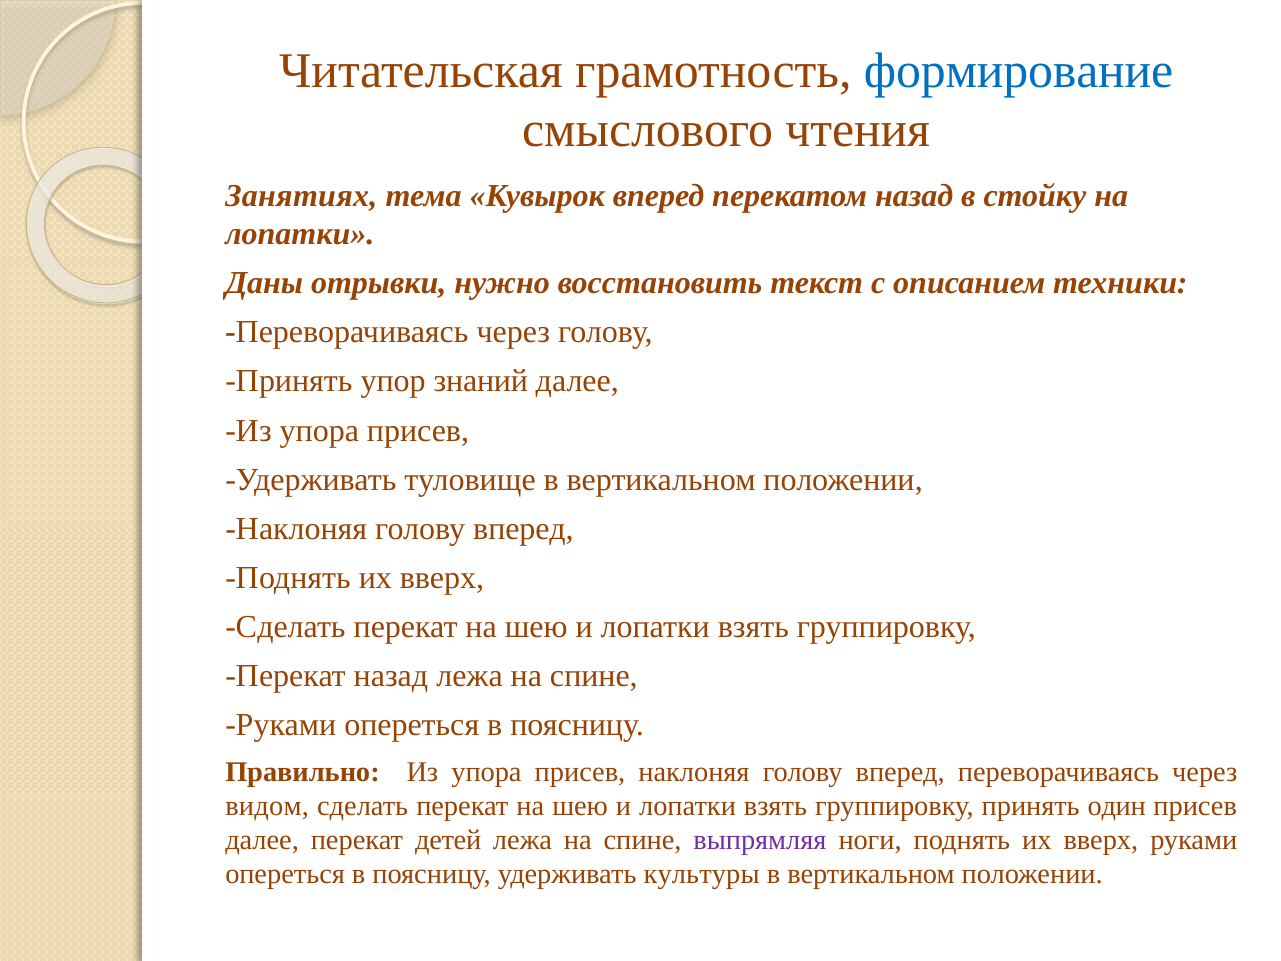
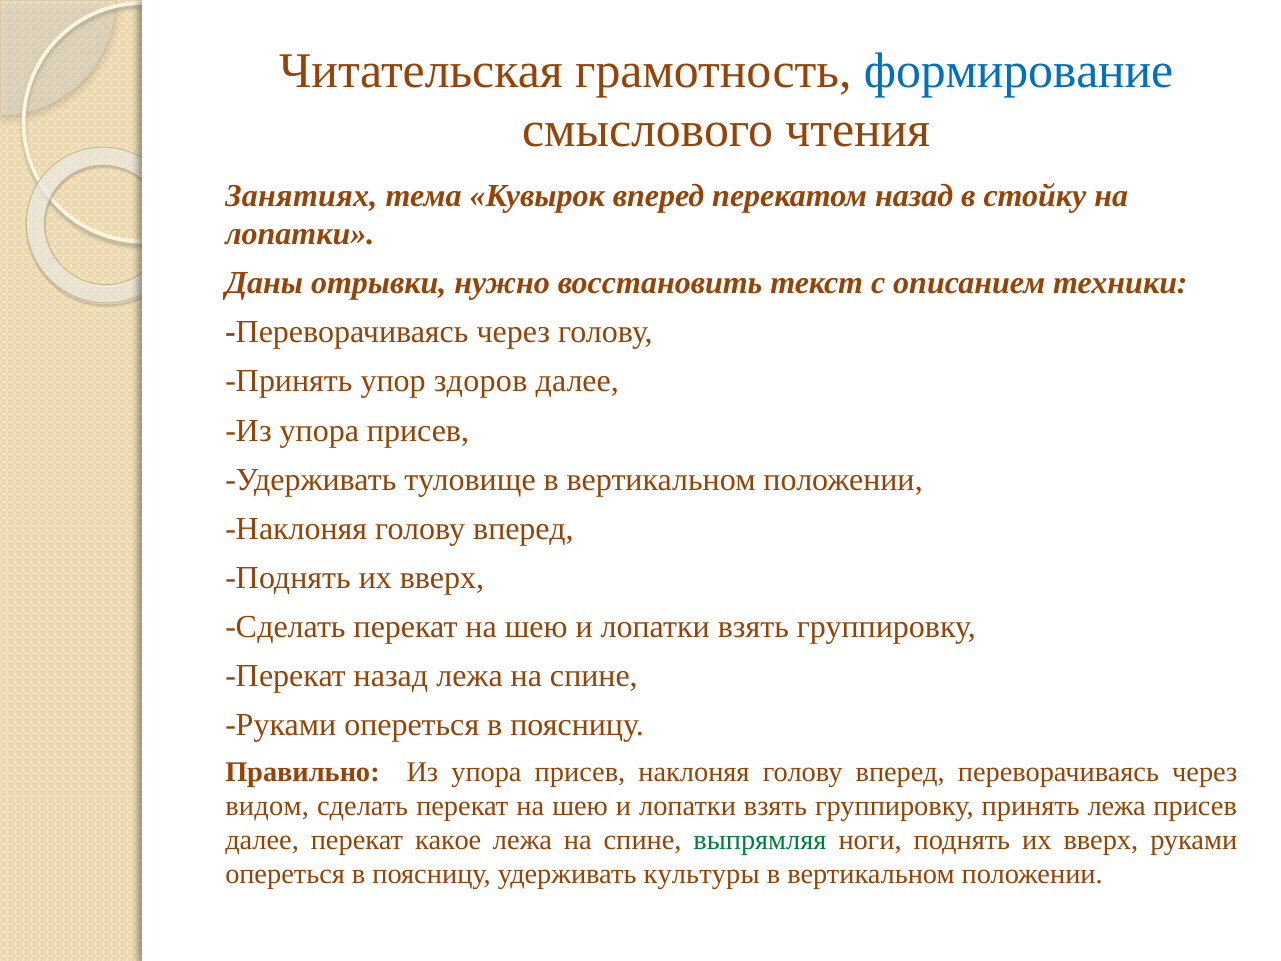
знаний: знаний -> здоров
принять один: один -> лежа
детей: детей -> какое
выпрямляя colour: purple -> green
